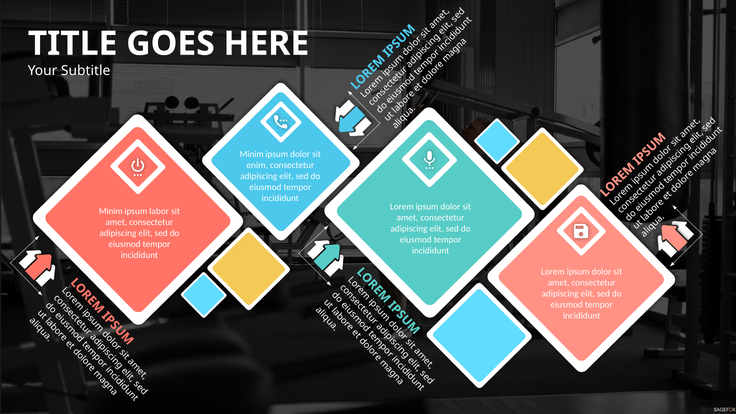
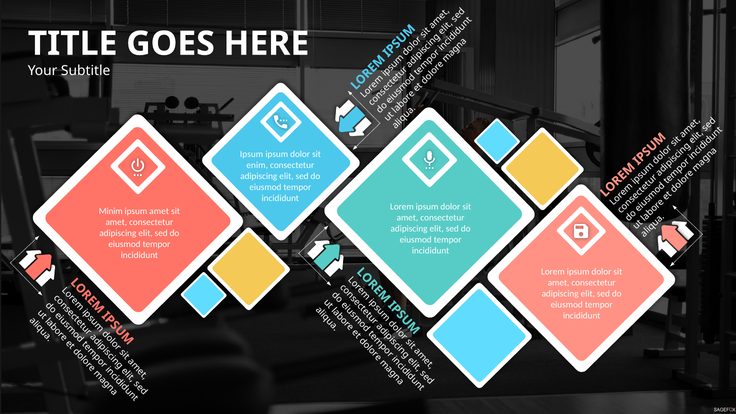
Minim at (252, 154): Minim -> Ipsum
ipsum labor: labor -> amet
